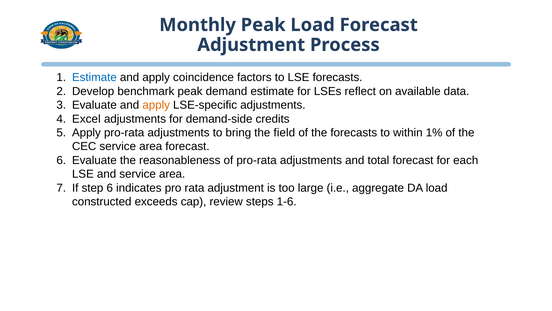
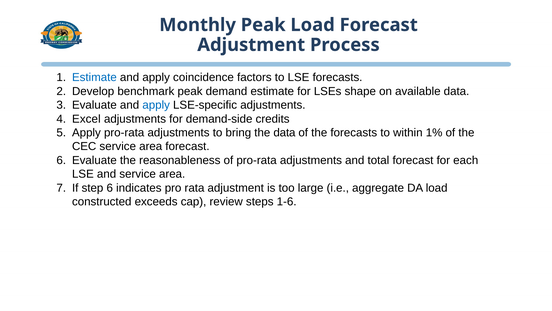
reflect: reflect -> shape
apply at (156, 105) colour: orange -> blue
the field: field -> data
